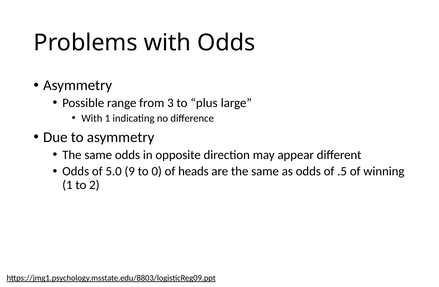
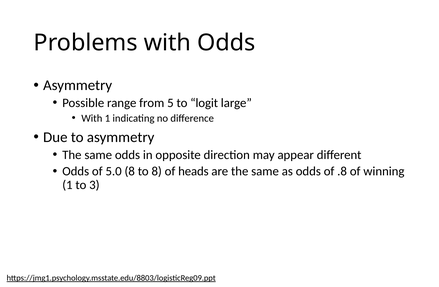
3: 3 -> 5
plus: plus -> logit
5.0 9: 9 -> 8
to 0: 0 -> 8
.5: .5 -> .8
2: 2 -> 3
